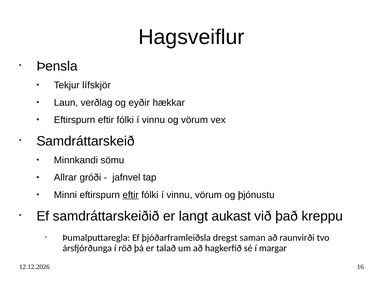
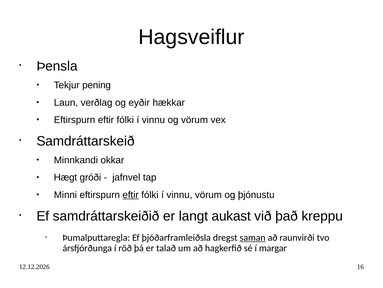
lífskjör: lífskjör -> pening
sömu: sömu -> okkar
Allrar: Allrar -> Hægt
saman underline: none -> present
